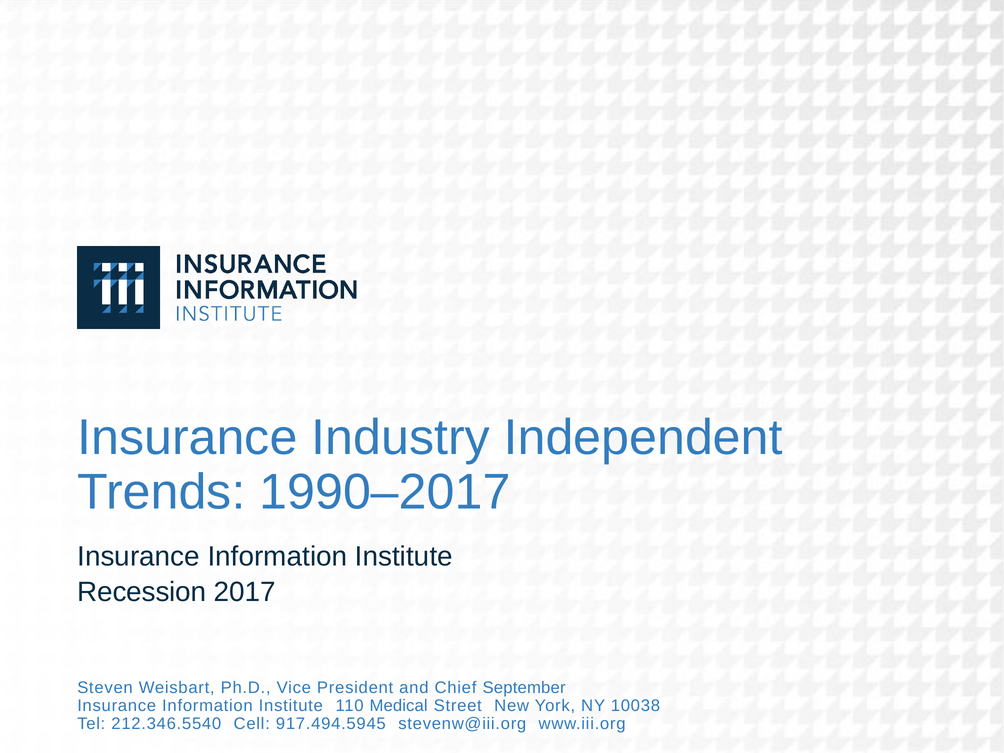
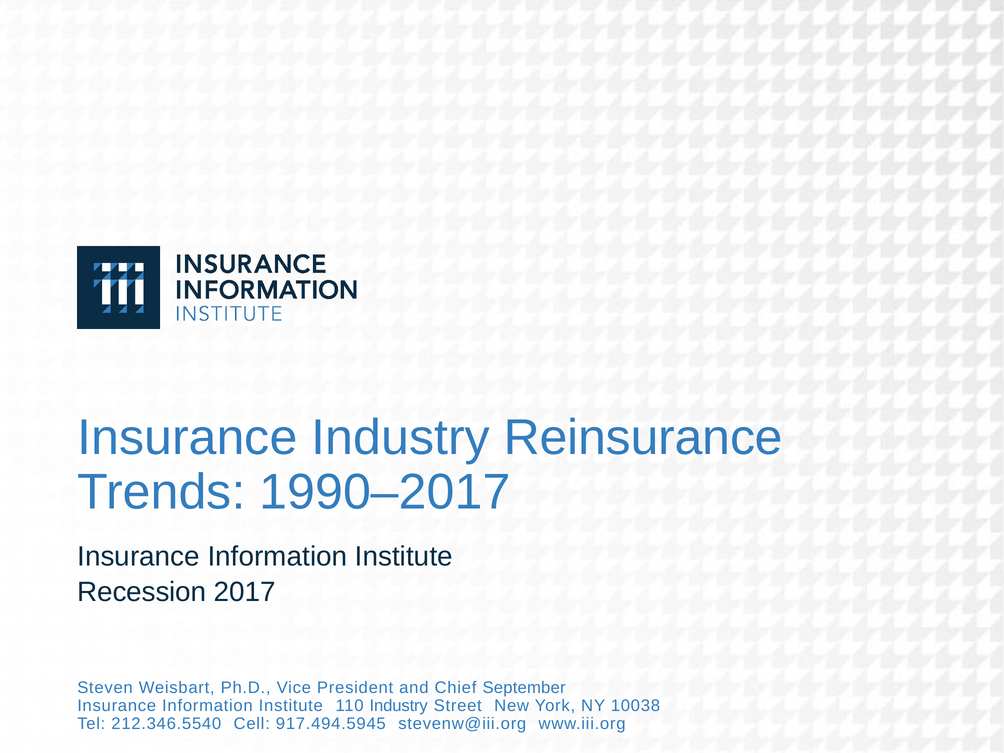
Independent: Independent -> Reinsurance
110 Medical: Medical -> Industry
